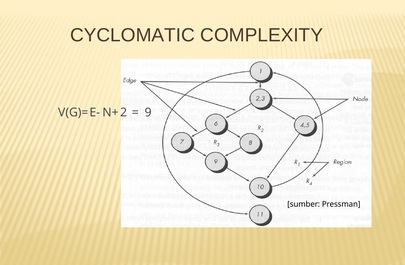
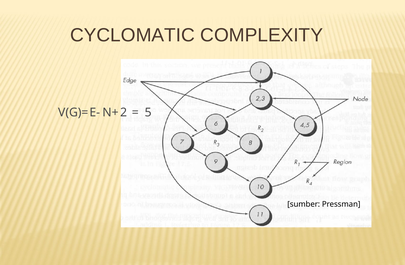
9: 9 -> 5
